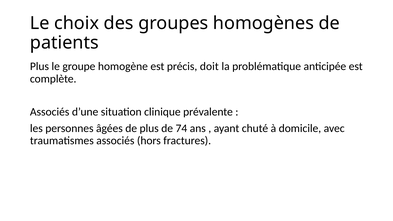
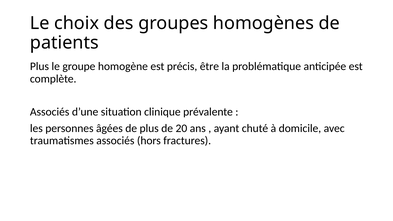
doit: doit -> être
74: 74 -> 20
